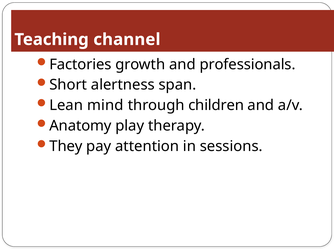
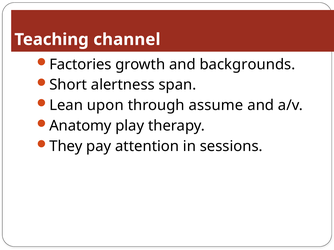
professionals: professionals -> backgrounds
mind: mind -> upon
children: children -> assume
